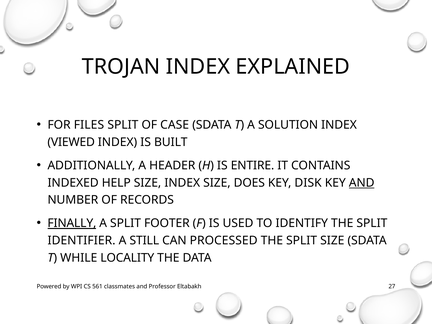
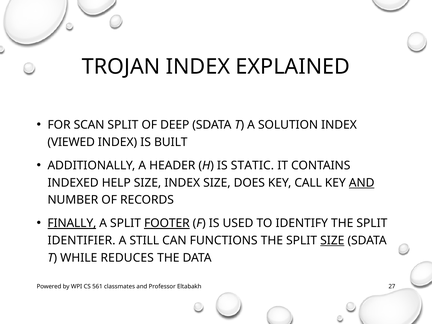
FILES: FILES -> SCAN
CASE: CASE -> DEEP
ENTIRE: ENTIRE -> STATIC
DISK: DISK -> CALL
FOOTER underline: none -> present
PROCESSED: PROCESSED -> FUNCTIONS
SIZE at (332, 241) underline: none -> present
LOCALITY: LOCALITY -> REDUCES
